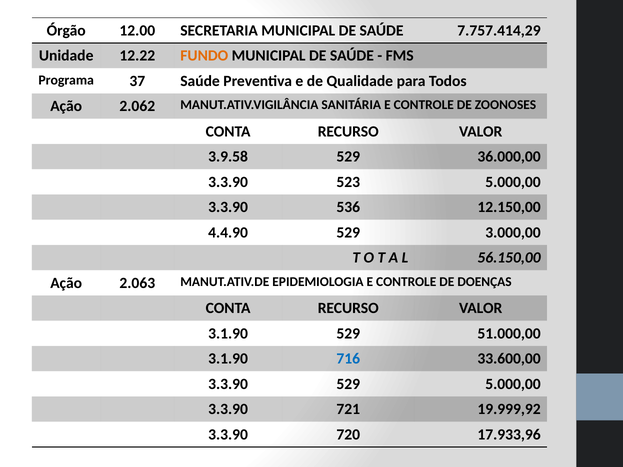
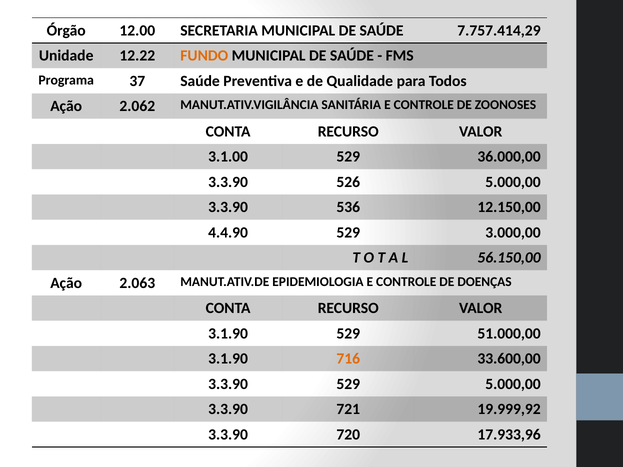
3.9.58: 3.9.58 -> 3.1.00
523: 523 -> 526
716 colour: blue -> orange
